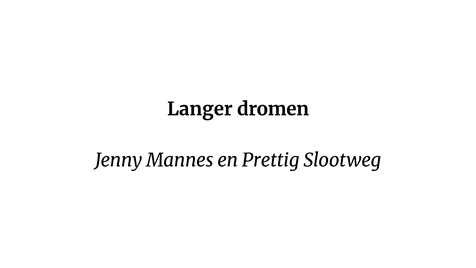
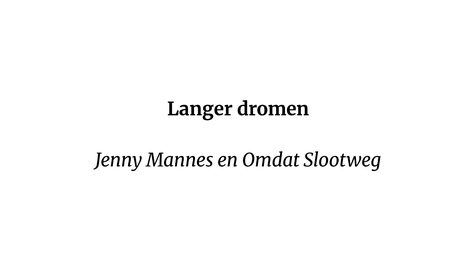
Prettig: Prettig -> Omdat
